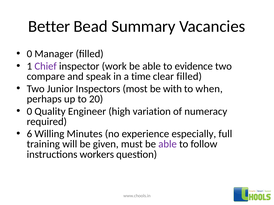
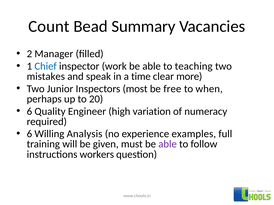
Better: Better -> Count
0 at (29, 54): 0 -> 2
Chief colour: purple -> blue
evidence: evidence -> teaching
compare: compare -> mistakes
clear filled: filled -> more
with: with -> free
0 at (29, 112): 0 -> 6
Minutes: Minutes -> Analysis
especially: especially -> examples
